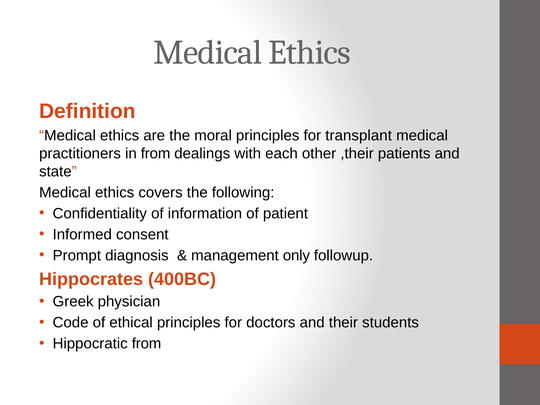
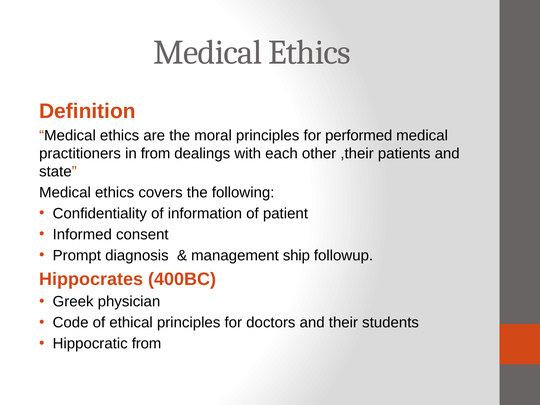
transplant: transplant -> performed
only: only -> ship
